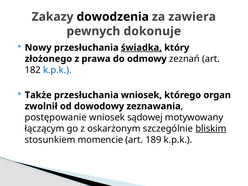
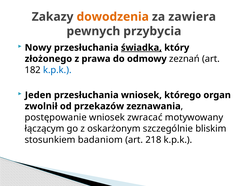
dowodzenia colour: black -> orange
dokonuje: dokonuje -> przybycia
Także: Także -> Jeden
dowodowy: dowodowy -> przekazów
sądowej: sądowej -> zwracać
bliskim underline: present -> none
momencie: momencie -> badaniom
189: 189 -> 218
